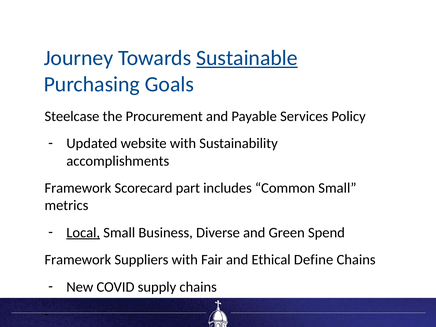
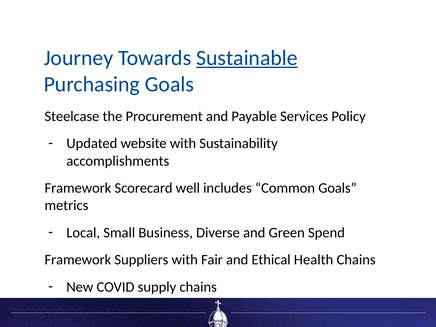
part: part -> well
Common Small: Small -> Goals
Local underline: present -> none
Define: Define -> Health
